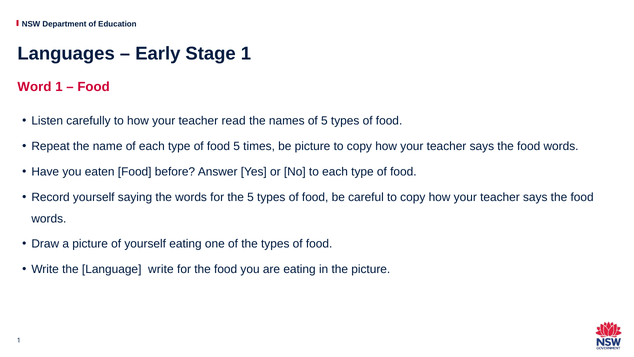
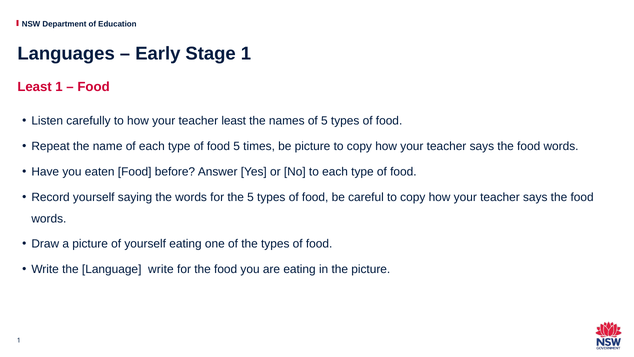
Word at (34, 87): Word -> Least
teacher read: read -> least
